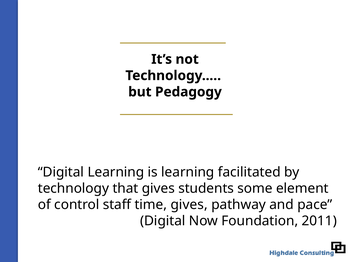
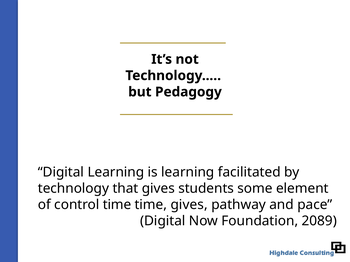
control staff: staff -> time
2011: 2011 -> 2089
